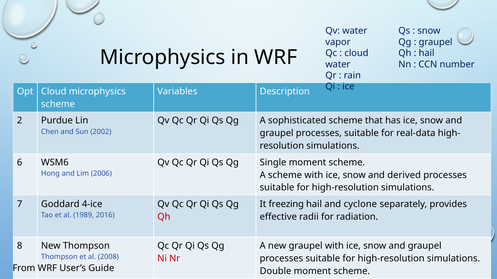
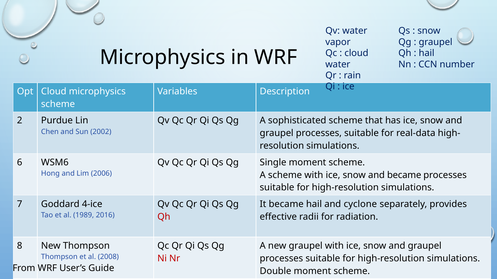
and derived: derived -> became
It freezing: freezing -> became
